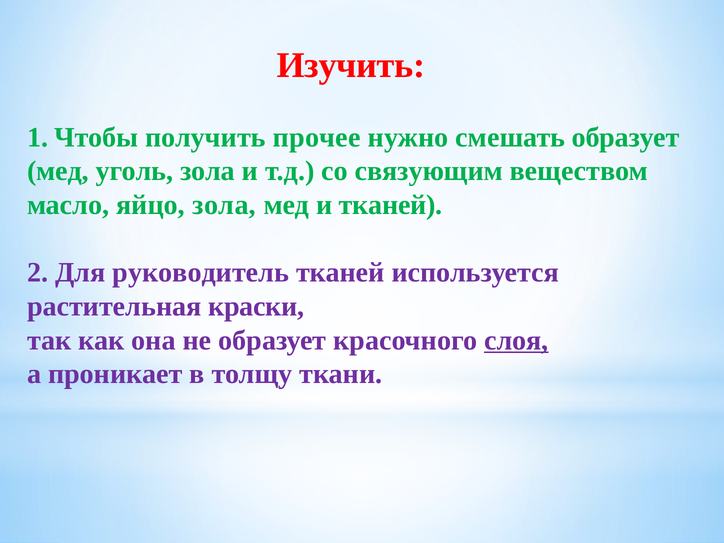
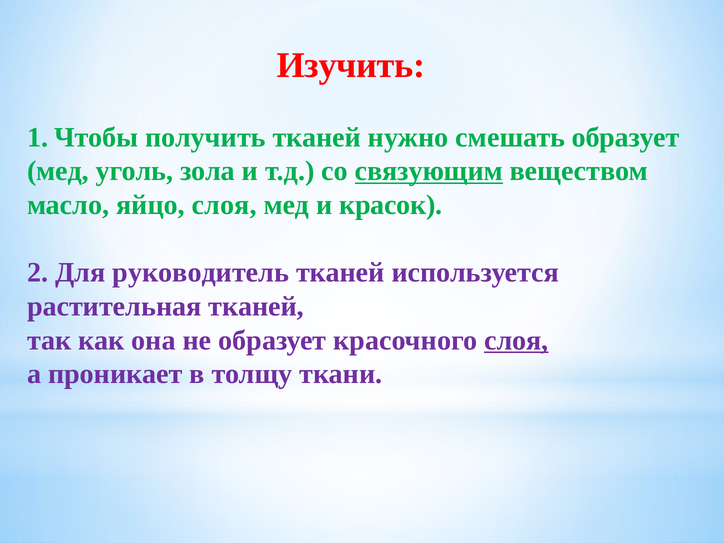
получить прочее: прочее -> тканей
связующим underline: none -> present
яйцо зола: зола -> слоя
и тканей: тканей -> красок
растительная краски: краски -> тканей
